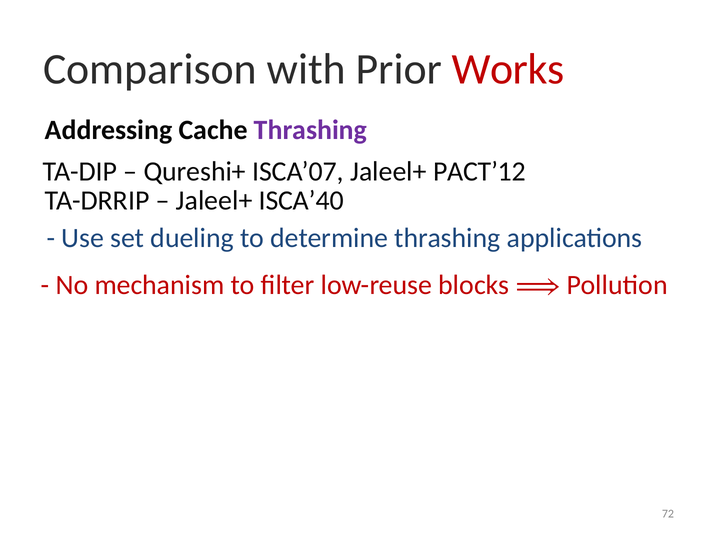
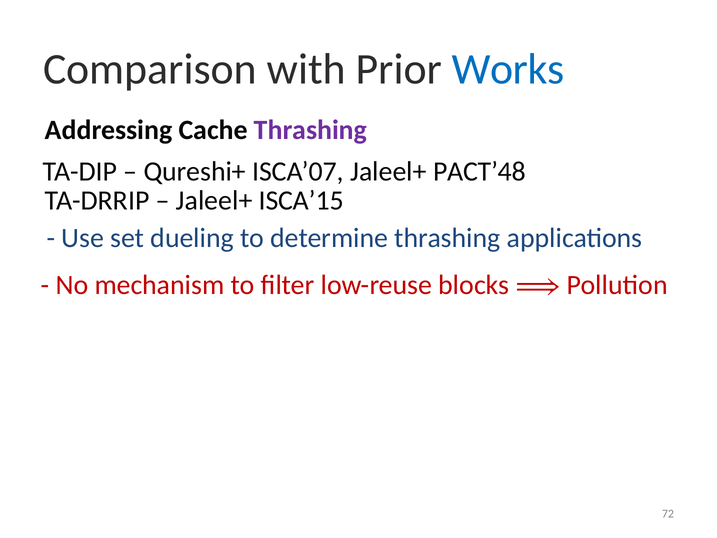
Works colour: red -> blue
PACT’12: PACT’12 -> PACT’48
ISCA’40: ISCA’40 -> ISCA’15
